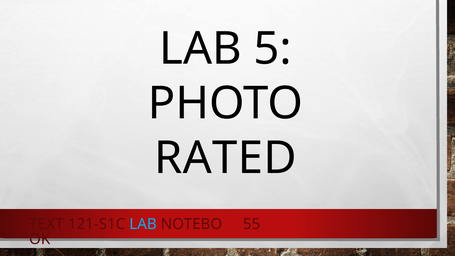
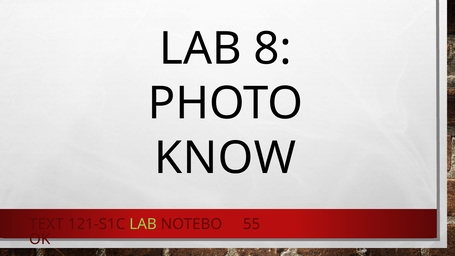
5: 5 -> 8
RATED: RATED -> KNOW
LAB at (143, 224) colour: light blue -> light green
